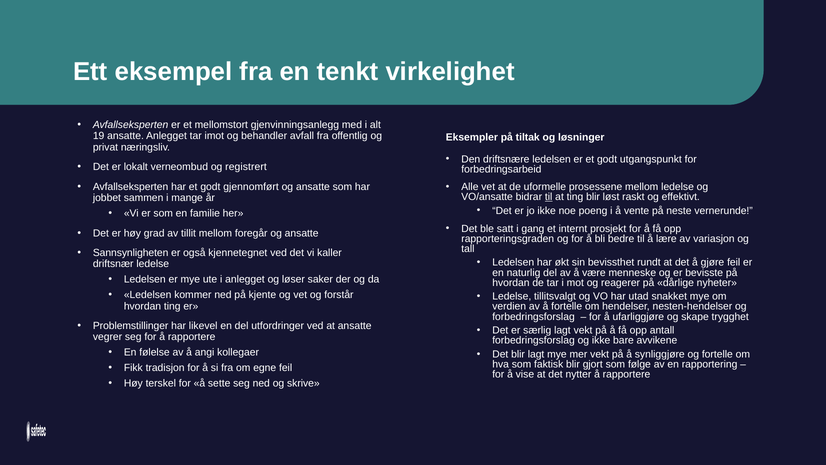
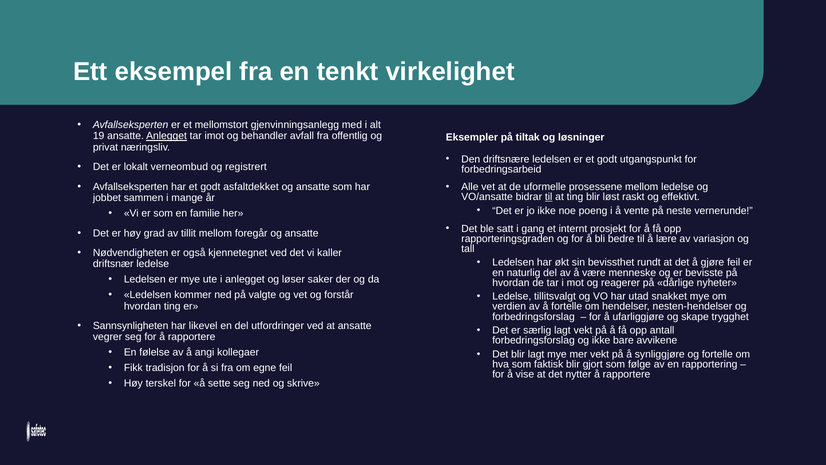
Anlegget at (167, 136) underline: none -> present
gjennomført: gjennomført -> asfaltdekket
Sannsynligheten: Sannsynligheten -> Nødvendigheten
kjente: kjente -> valgte
Problemstillinger: Problemstillinger -> Sannsynligheten
